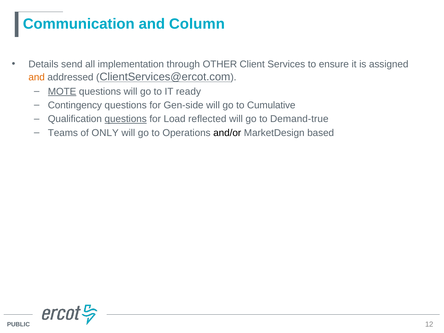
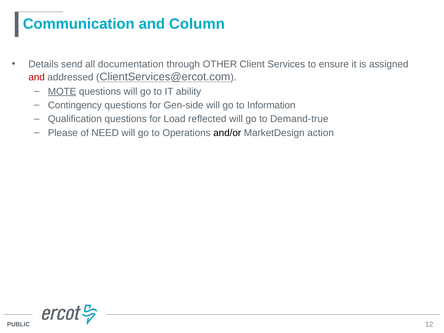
implementation: implementation -> documentation
and at (37, 77) colour: orange -> red
ready: ready -> ability
Cumulative: Cumulative -> Information
questions at (126, 119) underline: present -> none
Teams: Teams -> Please
ONLY: ONLY -> NEED
based: based -> action
